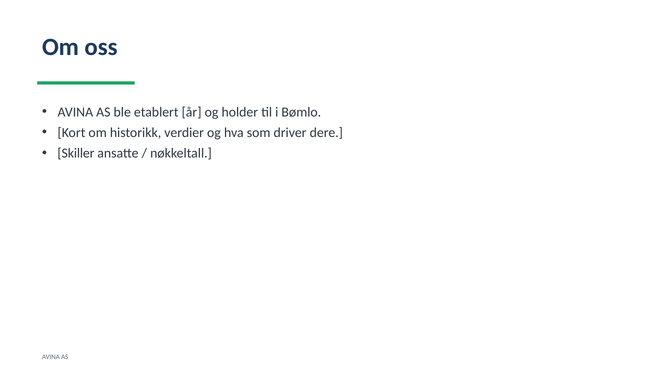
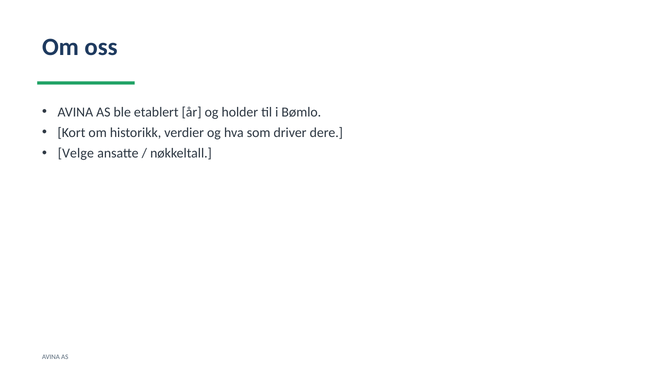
Skiller: Skiller -> Velge
